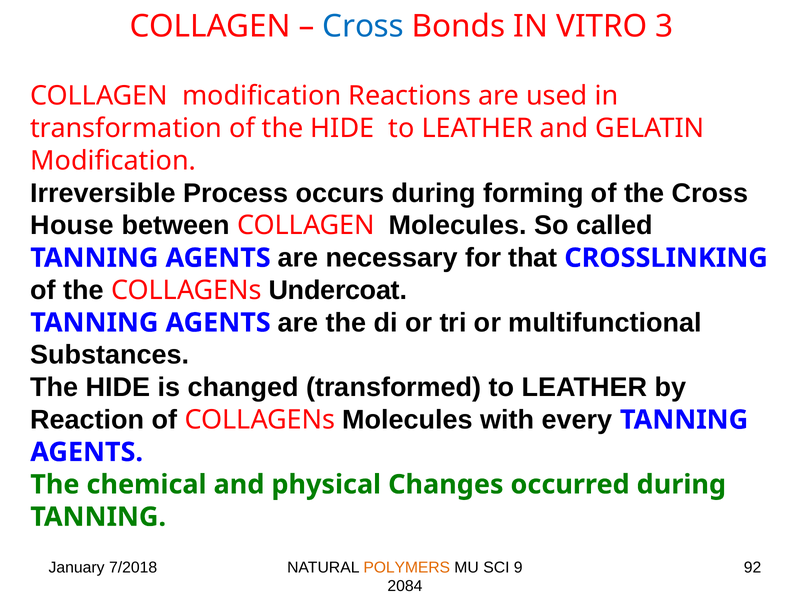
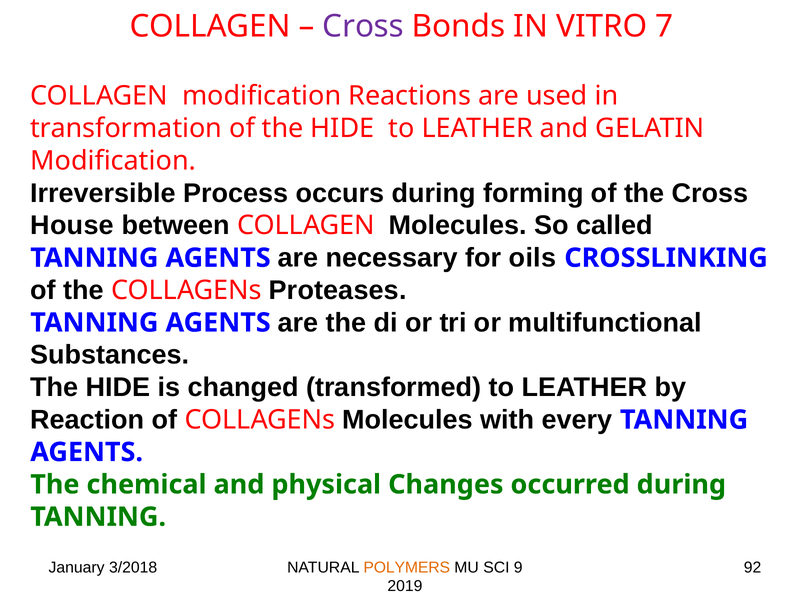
Cross at (363, 26) colour: blue -> purple
3: 3 -> 7
that: that -> oils
Undercoat: Undercoat -> Proteases
7/2018: 7/2018 -> 3/2018
2084: 2084 -> 2019
